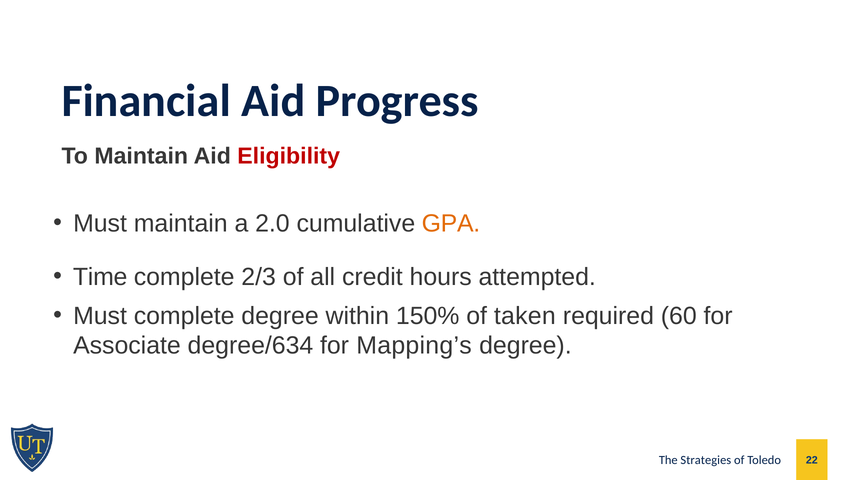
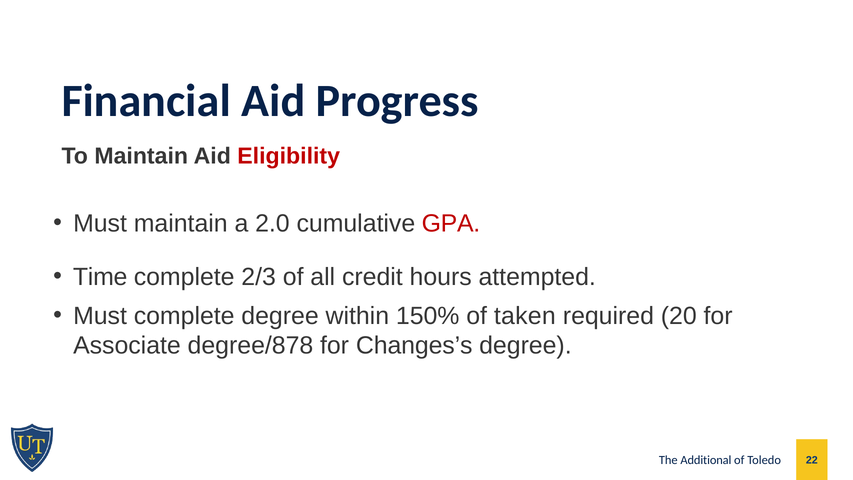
GPA colour: orange -> red
60: 60 -> 20
degree/634: degree/634 -> degree/878
Mapping’s: Mapping’s -> Changes’s
Strategies: Strategies -> Additional
